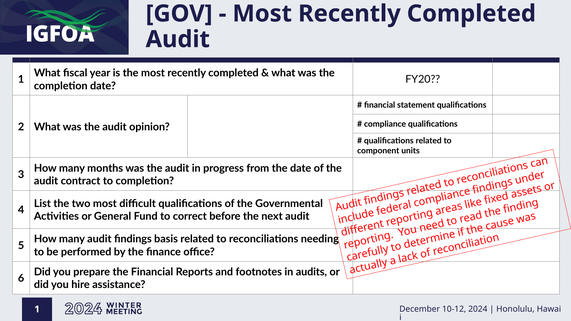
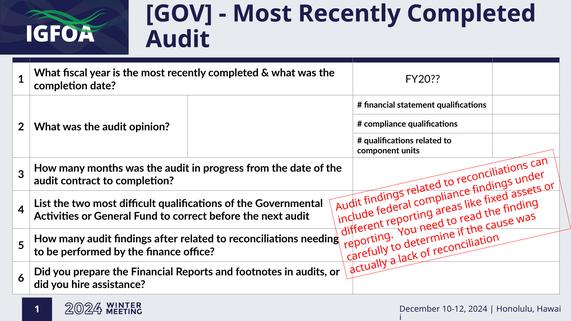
basis: basis -> after
